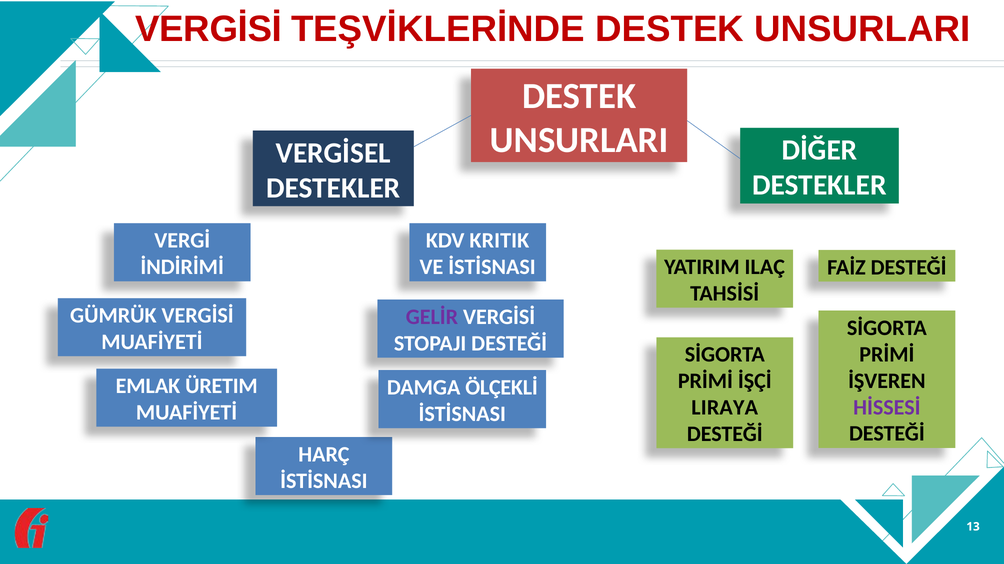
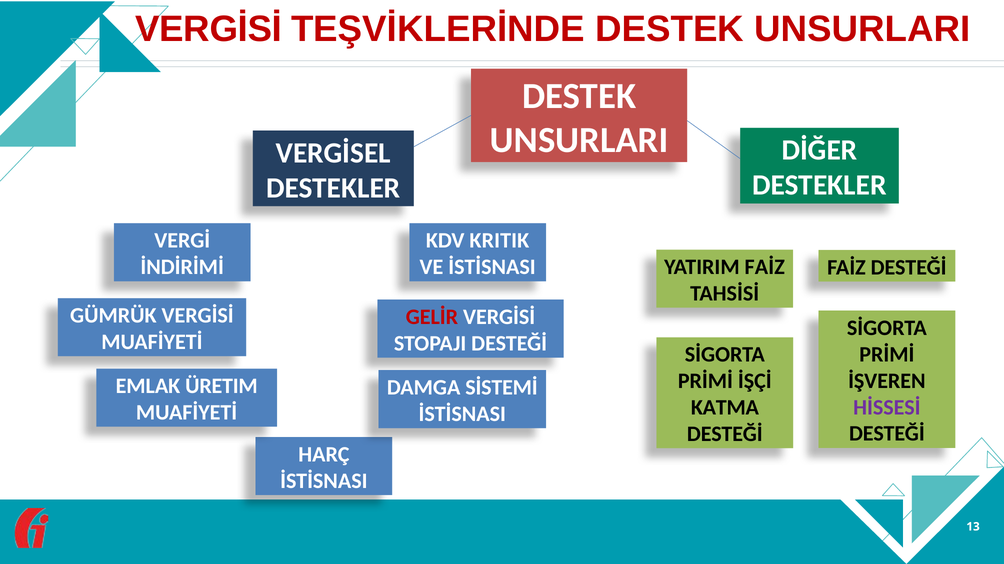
YATIRIM ILAÇ: ILAÇ -> FAİZ
GELİR colour: purple -> red
ÖLÇEKLİ: ÖLÇEKLİ -> SİSTEMİ
LIRAYA: LIRAYA -> KATMA
